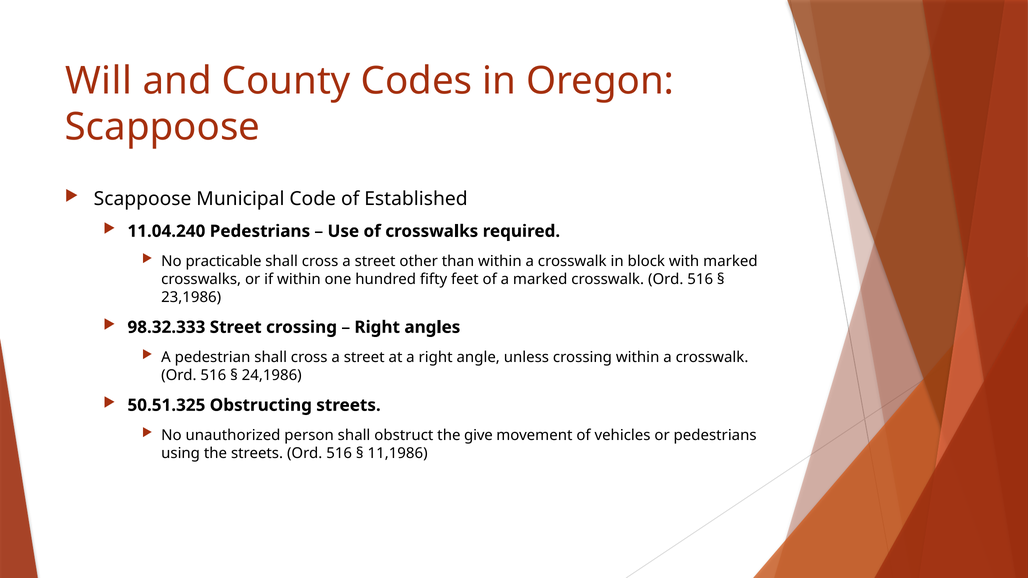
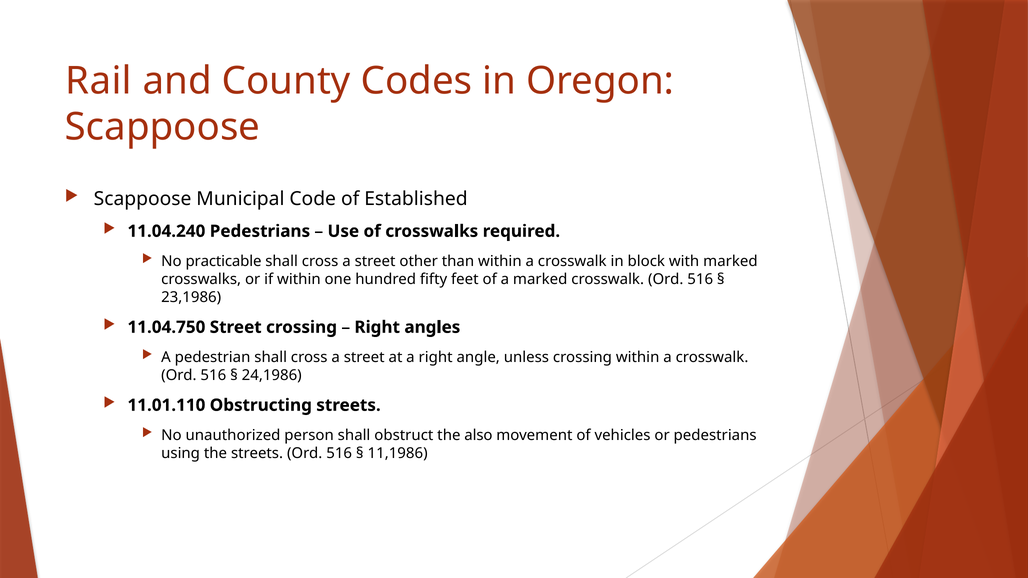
Will: Will -> Rail
98.32.333: 98.32.333 -> 11.04.750
50.51.325: 50.51.325 -> 11.01.110
give: give -> also
